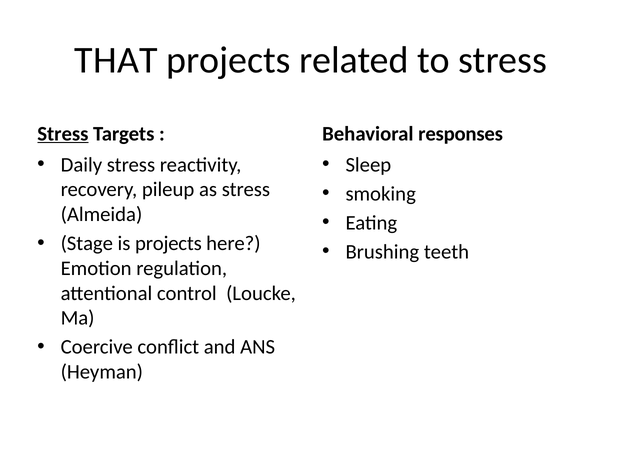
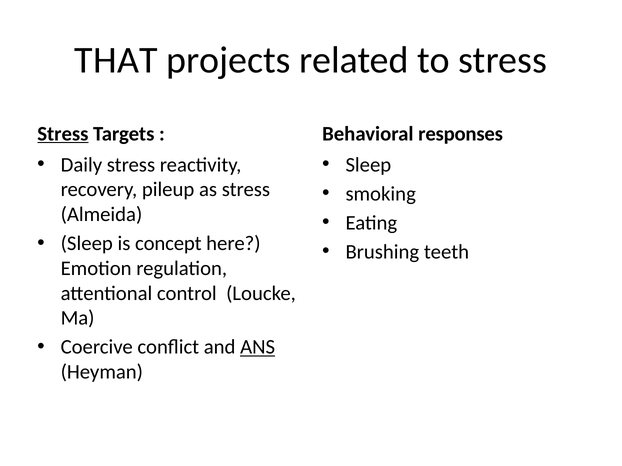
Stage at (87, 244): Stage -> Sleep
is projects: projects -> concept
ANS underline: none -> present
